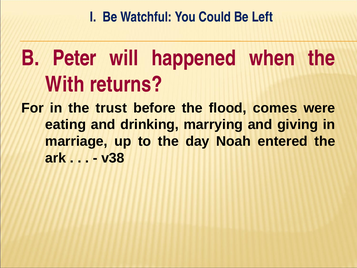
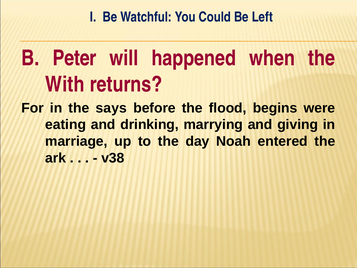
trust: trust -> says
comes: comes -> begins
